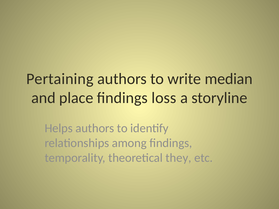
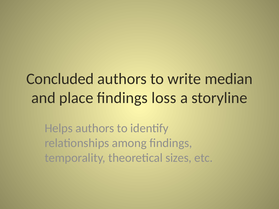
Pertaining: Pertaining -> Concluded
they: they -> sizes
